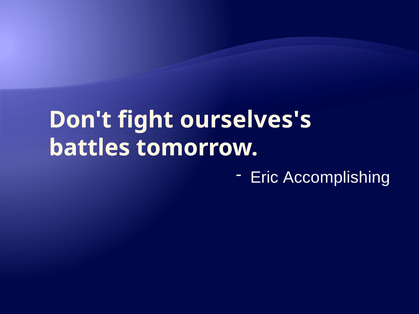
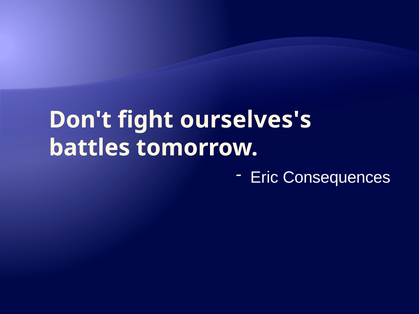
Accomplishing: Accomplishing -> Consequences
